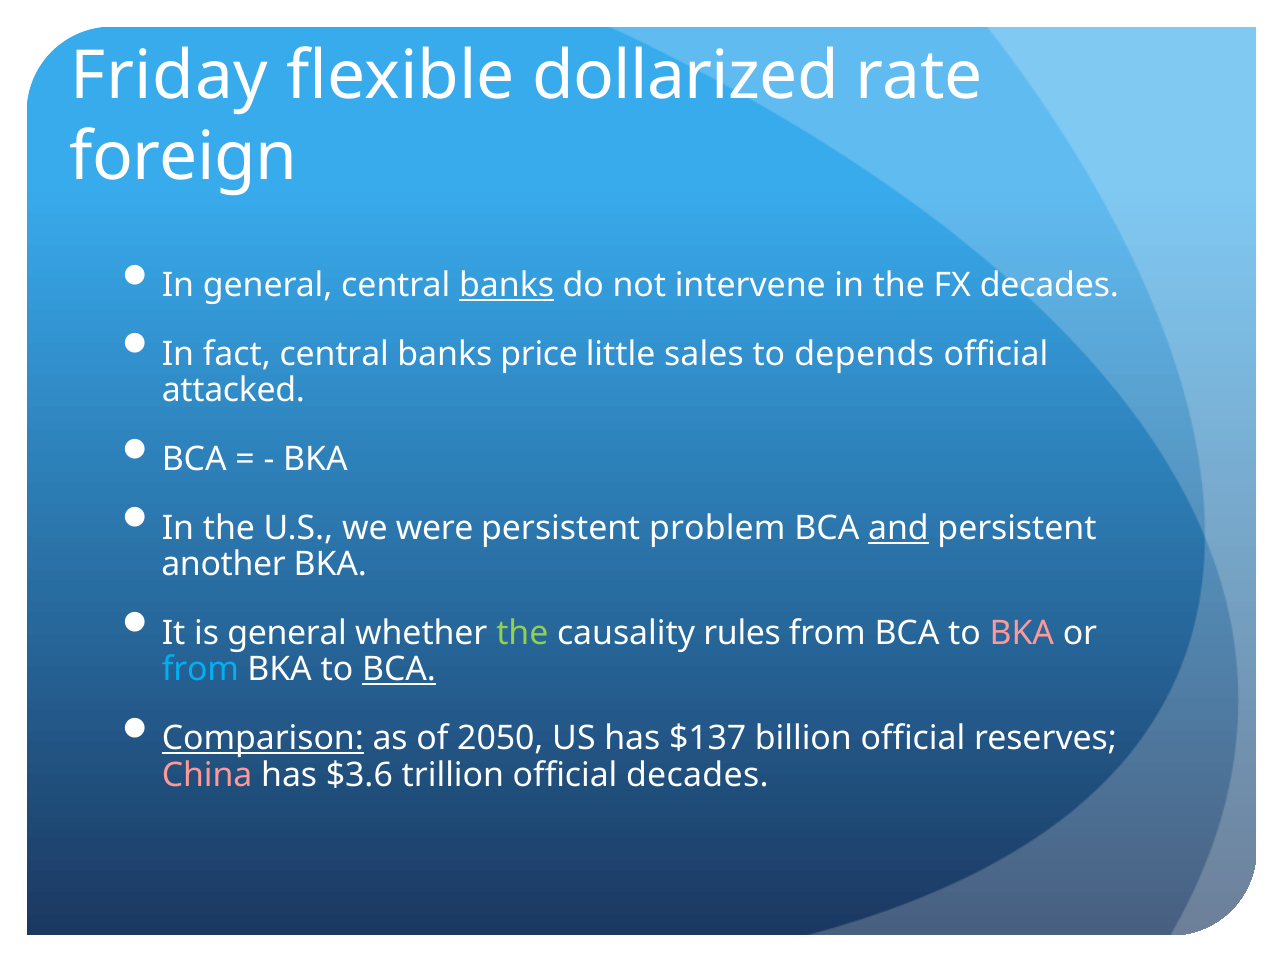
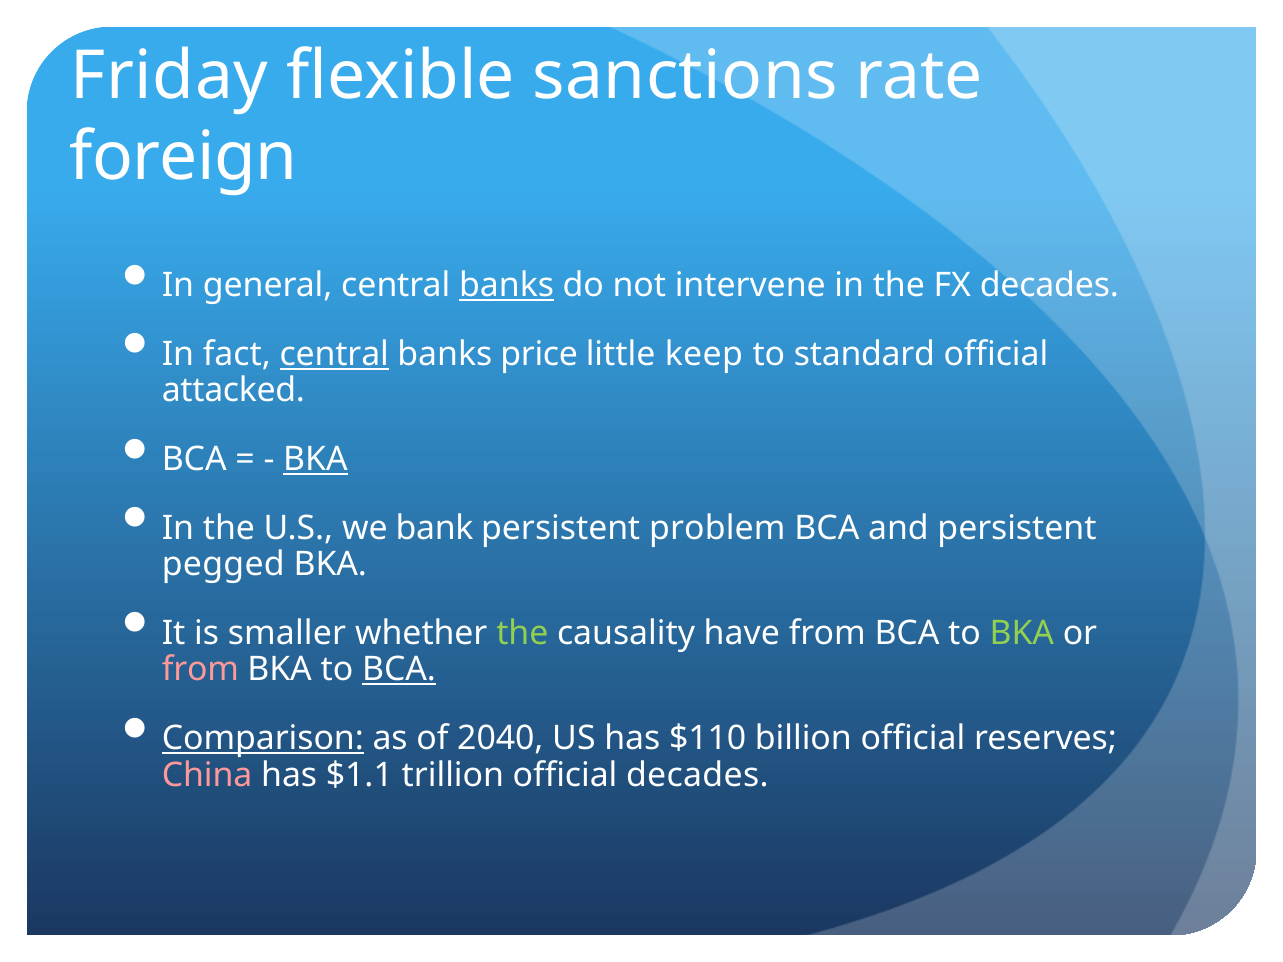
dollarized: dollarized -> sanctions
central at (334, 354) underline: none -> present
sales: sales -> keep
depends: depends -> standard
BKA at (315, 460) underline: none -> present
were: were -> bank
and underline: present -> none
another: another -> pegged
is general: general -> smaller
rules: rules -> have
BKA at (1022, 633) colour: pink -> light green
from at (200, 670) colour: light blue -> pink
2050: 2050 -> 2040
$137: $137 -> $110
$3.6: $3.6 -> $1.1
